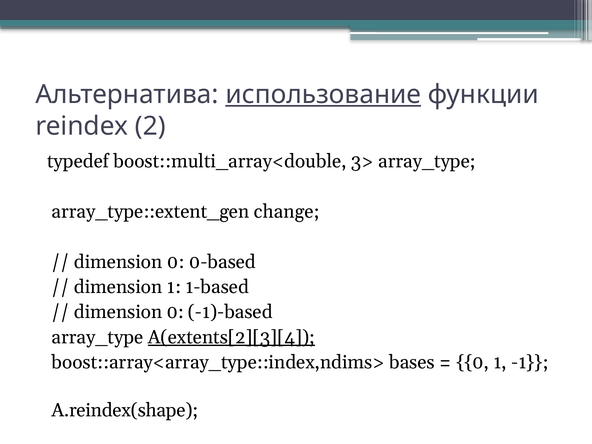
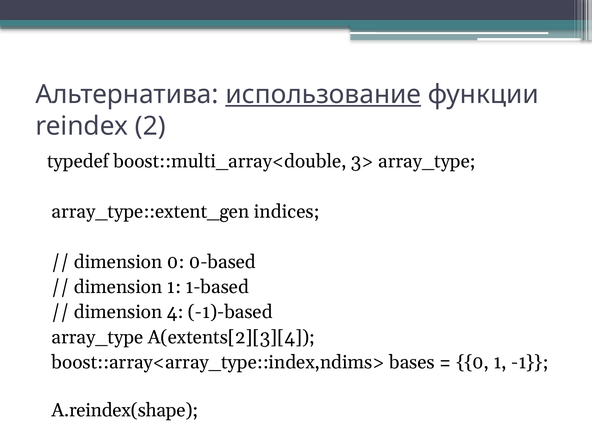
change: change -> indices
0 at (175, 312): 0 -> 4
A(extents[2][3][4 underline: present -> none
